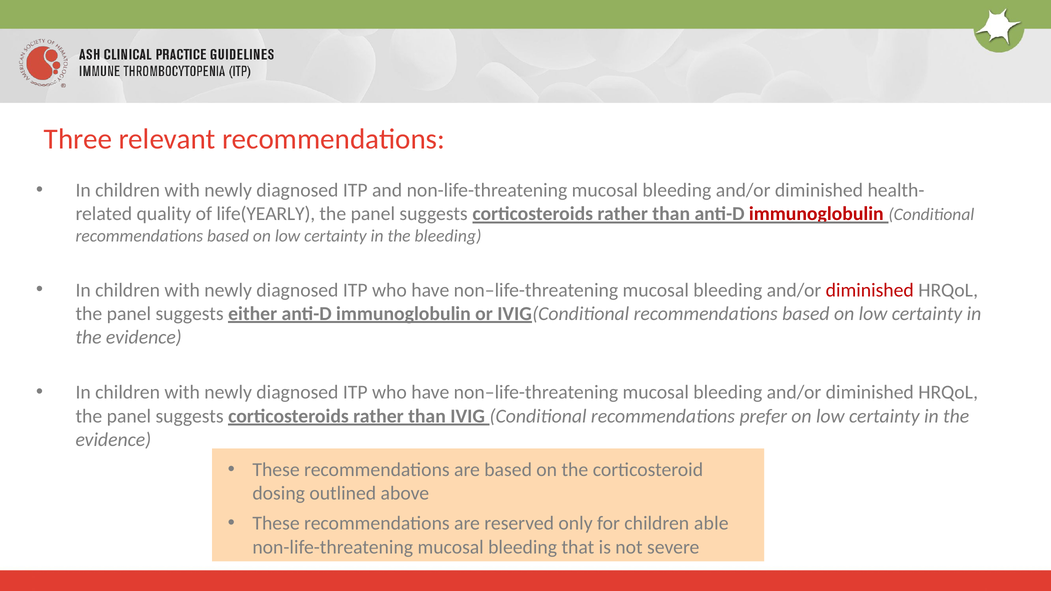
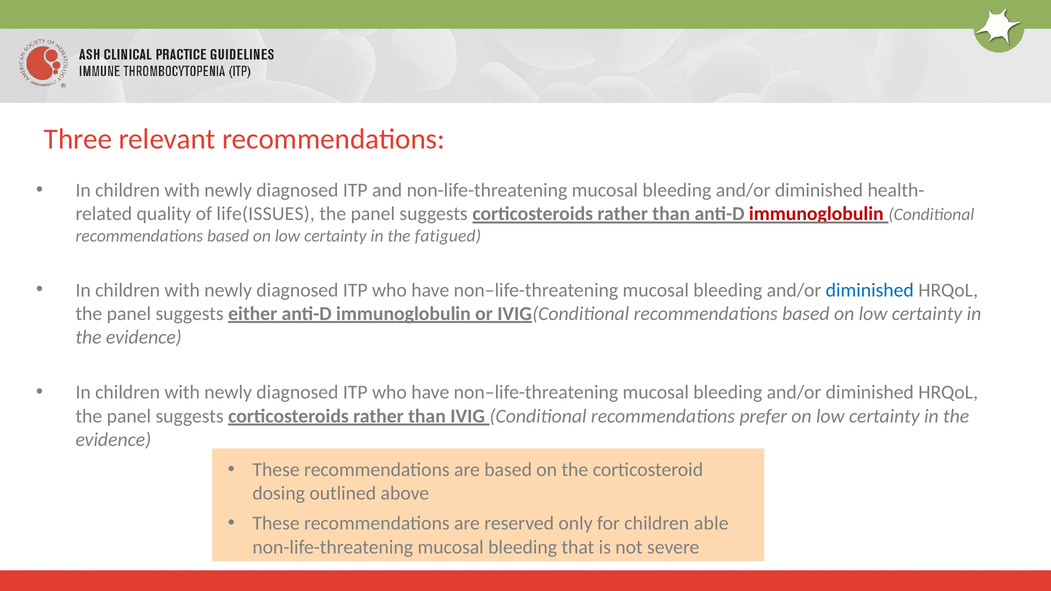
life(YEARLY: life(YEARLY -> life(ISSUES
the bleeding: bleeding -> fatigued
diminished at (870, 290) colour: red -> blue
